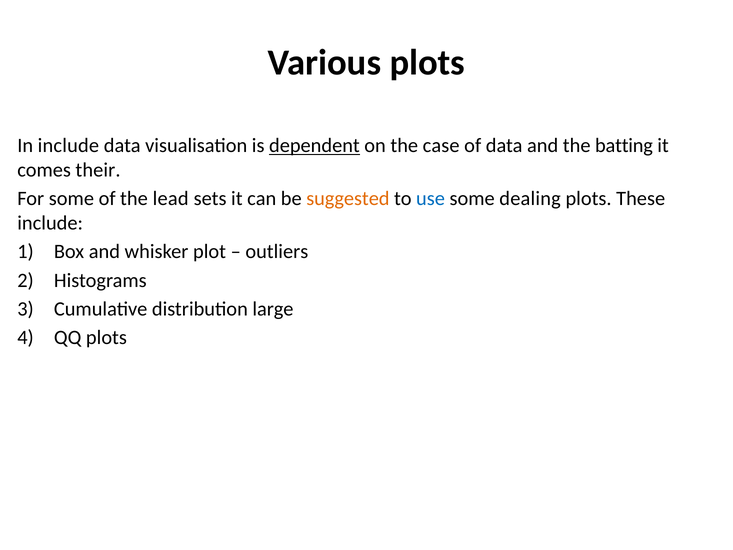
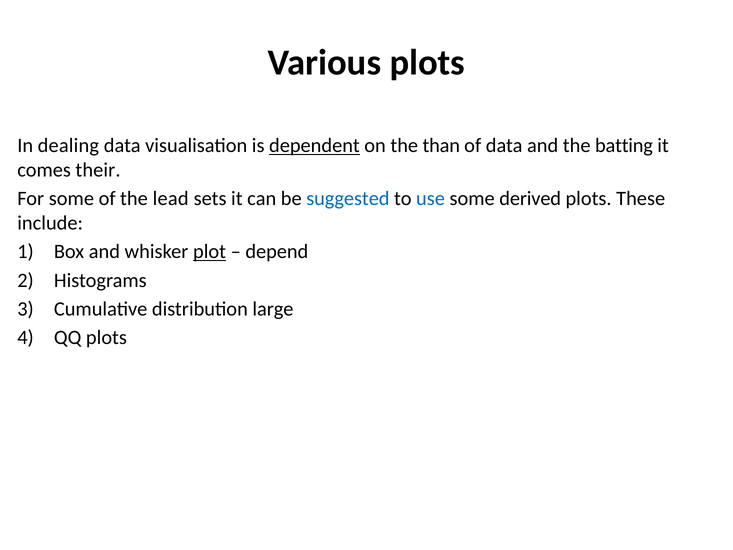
In include: include -> dealing
case: case -> than
suggested colour: orange -> blue
dealing: dealing -> derived
plot underline: none -> present
outliers: outliers -> depend
